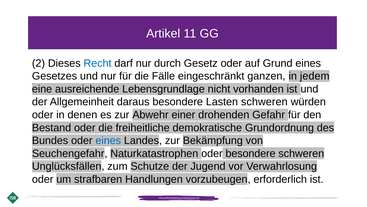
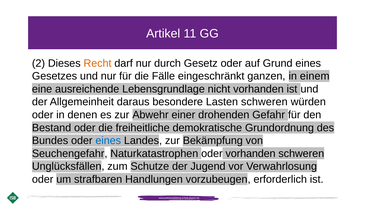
Recht colour: blue -> orange
jedem: jedem -> einem
oder besondere: besondere -> vorhanden
